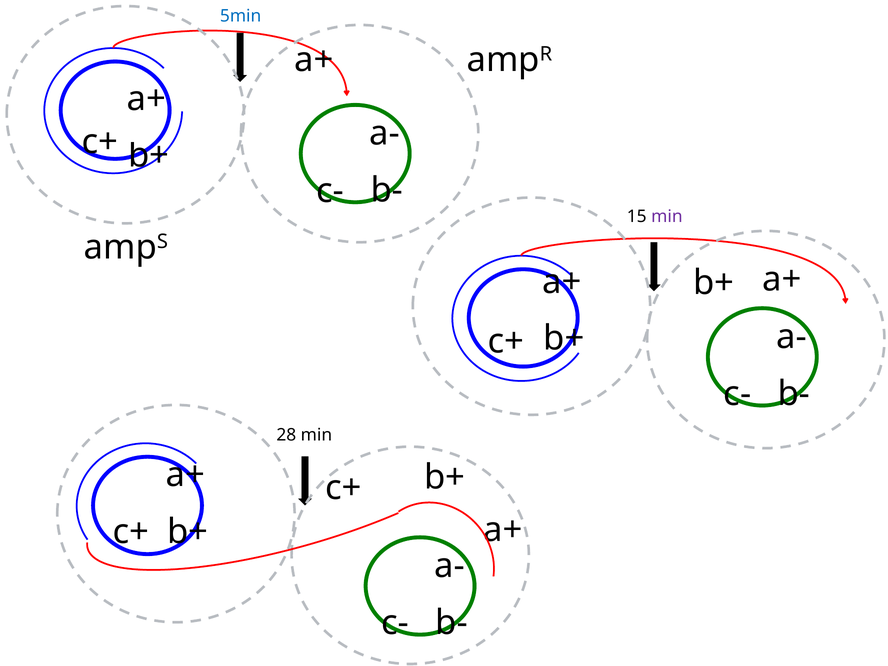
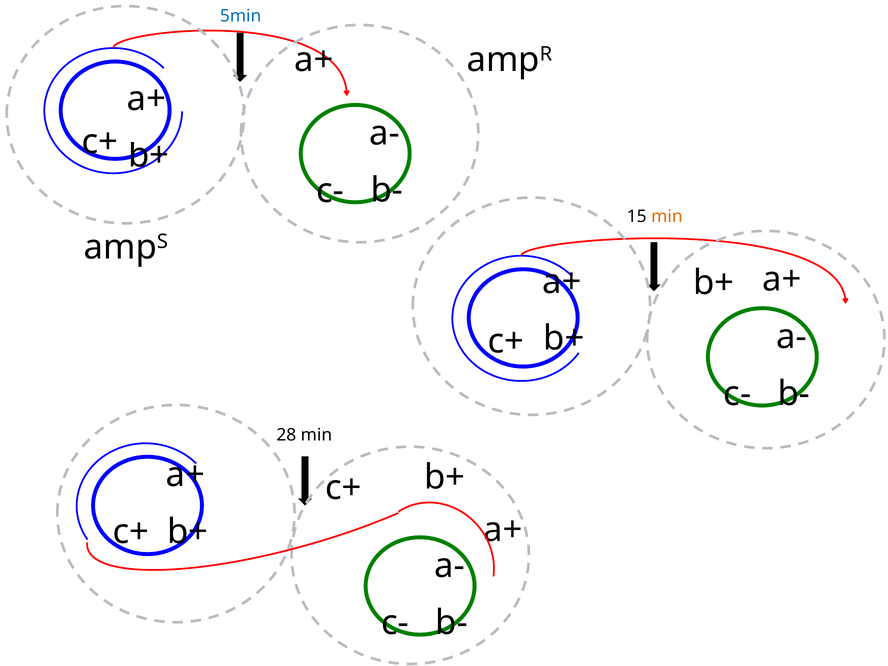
min at (667, 217) colour: purple -> orange
